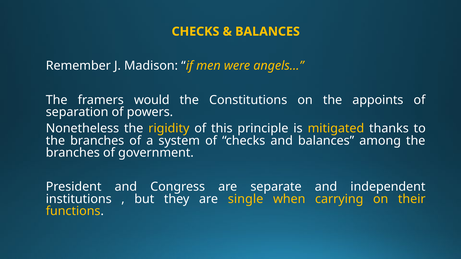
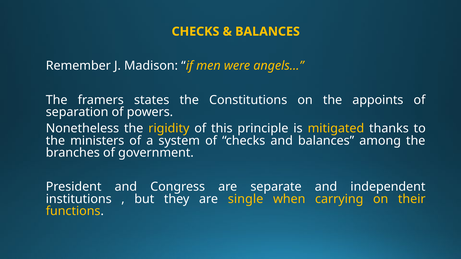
would: would -> states
branches at (97, 141): branches -> ministers
